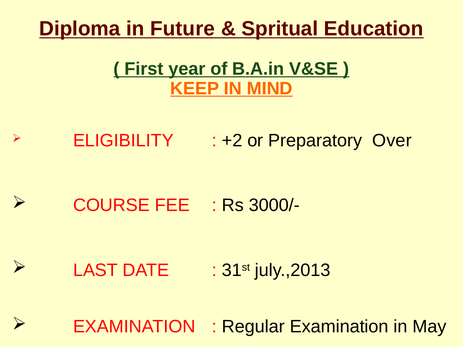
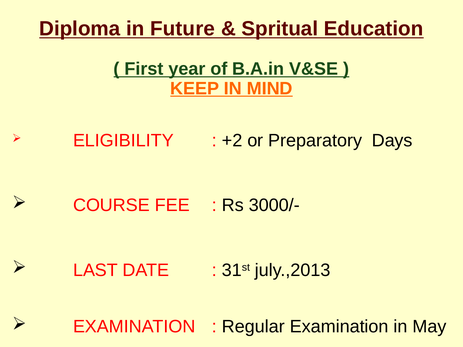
Over: Over -> Days
